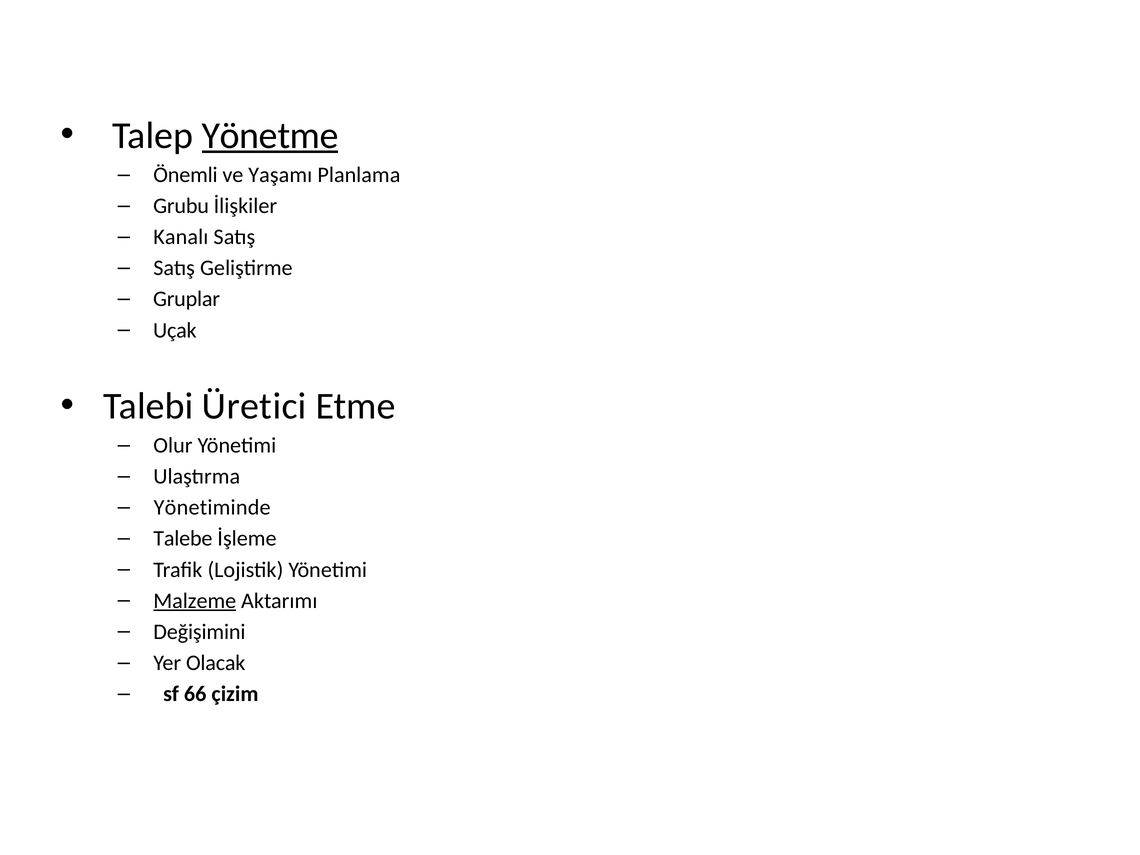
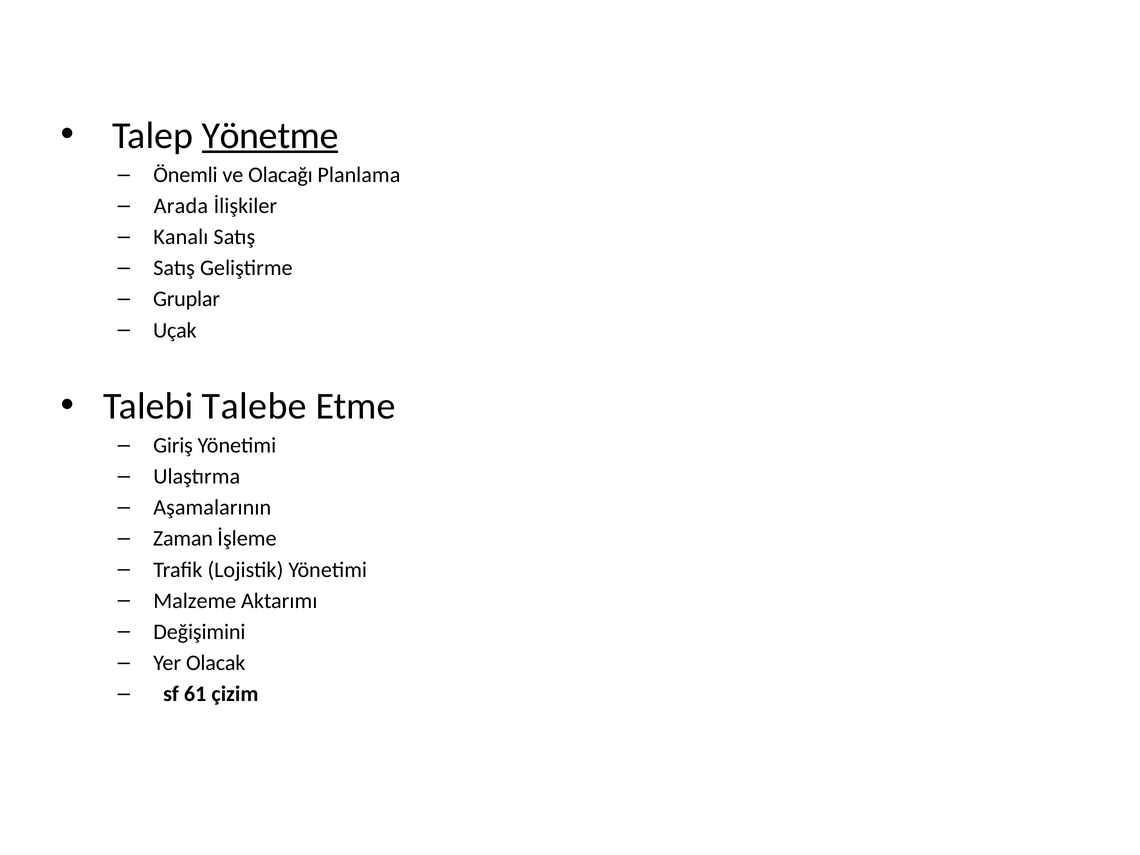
Yaşamı: Yaşamı -> Olacağı
Grubu: Grubu -> Arada
Üretici: Üretici -> Talebe
Olur: Olur -> Giriş
Yönetiminde: Yönetiminde -> Aşamalarının
Talebe: Talebe -> Zaman
Malzeme underline: present -> none
66: 66 -> 61
